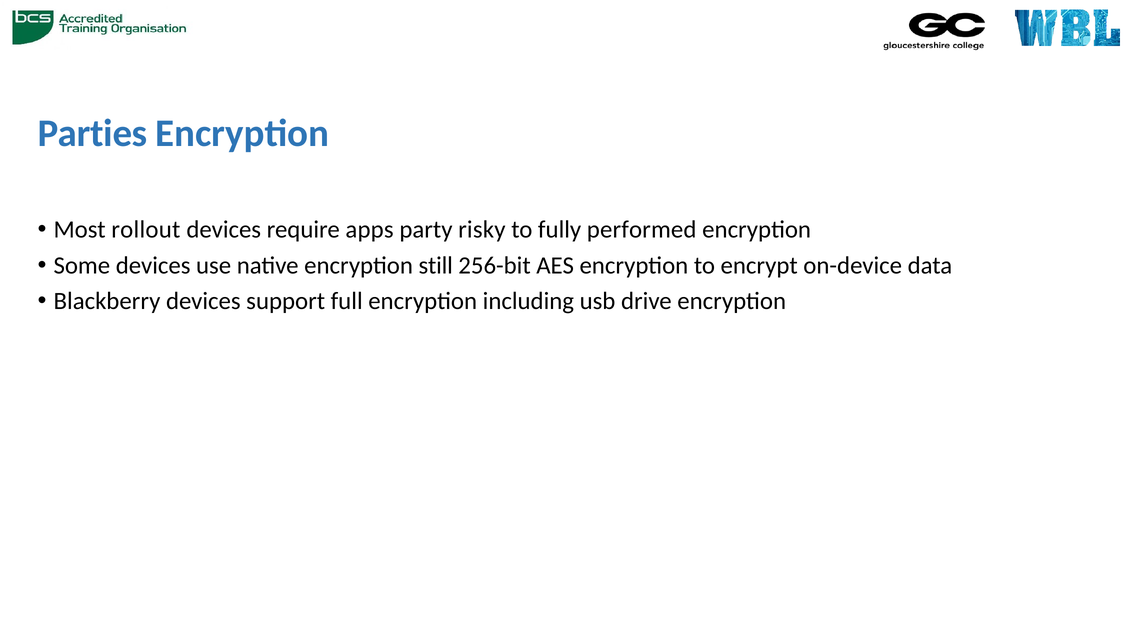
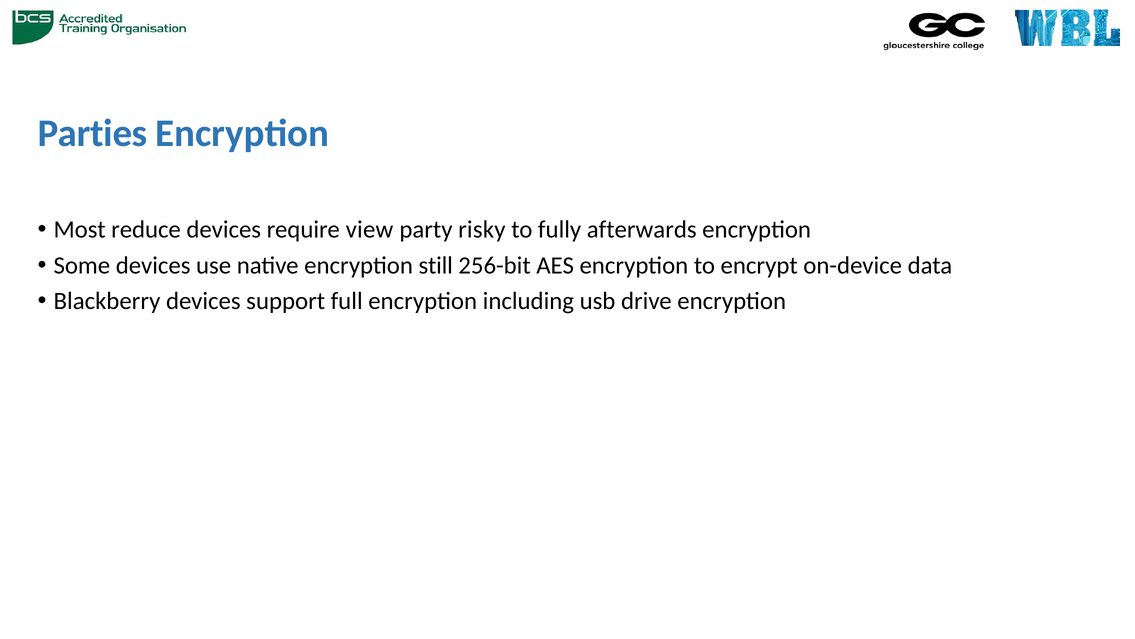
rollout: rollout -> reduce
apps: apps -> view
performed: performed -> afterwards
